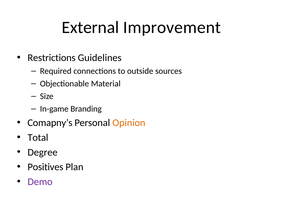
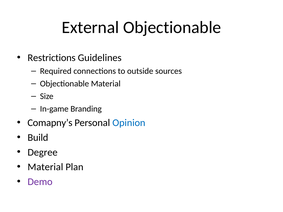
External Improvement: Improvement -> Objectionable
Opinion colour: orange -> blue
Total: Total -> Build
Positives at (45, 167): Positives -> Material
